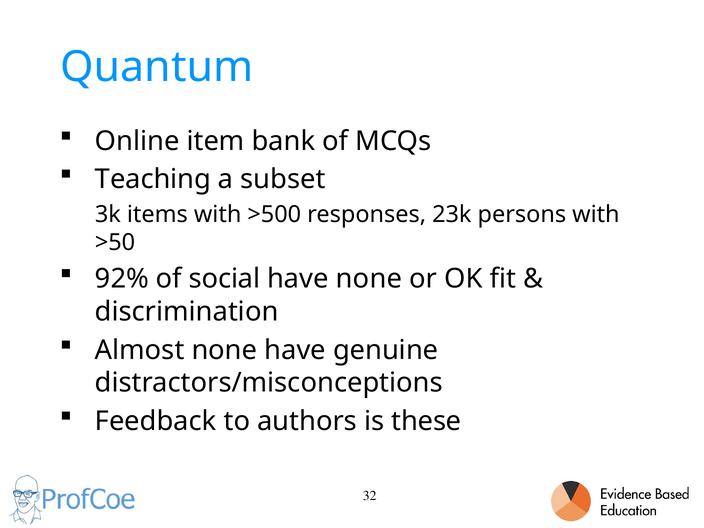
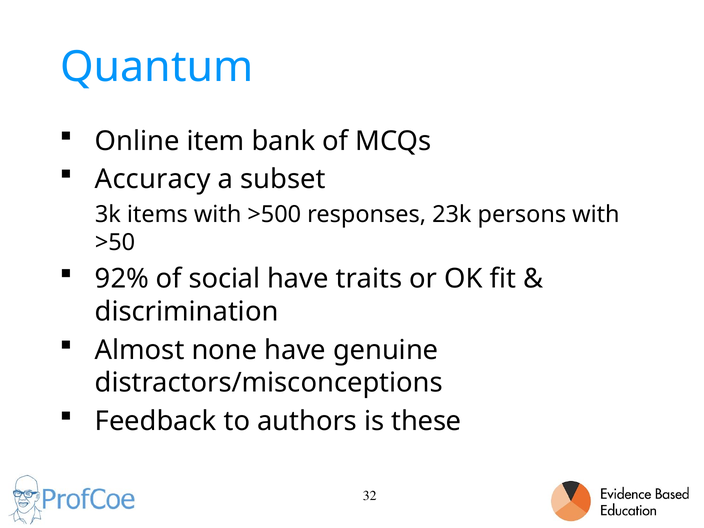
Teaching: Teaching -> Accuracy
have none: none -> traits
